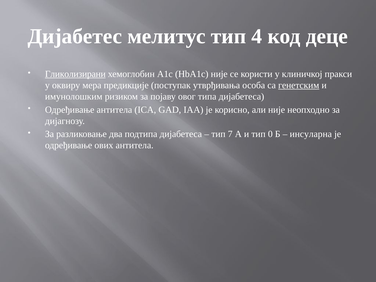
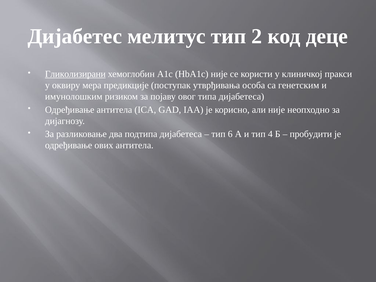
4: 4 -> 2
генетским underline: present -> none
7: 7 -> 6
0: 0 -> 4
инсуларна: инсуларна -> пробудити
